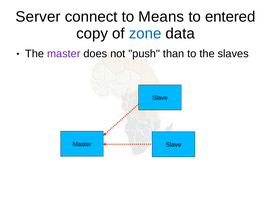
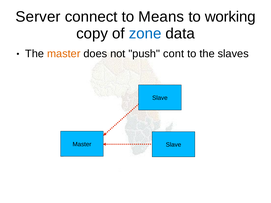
entered: entered -> working
master at (64, 54) colour: purple -> orange
than: than -> cont
